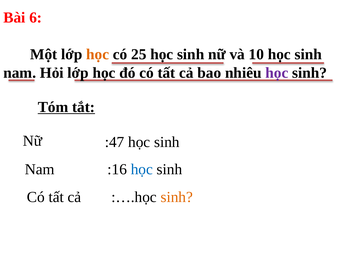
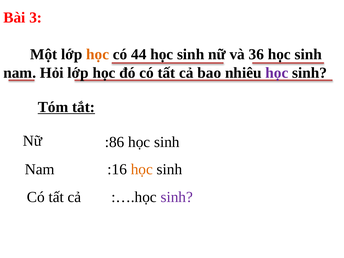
6: 6 -> 3
25: 25 -> 44
10: 10 -> 36
:47: :47 -> :86
học at (142, 169) colour: blue -> orange
sinh at (177, 197) colour: orange -> purple
